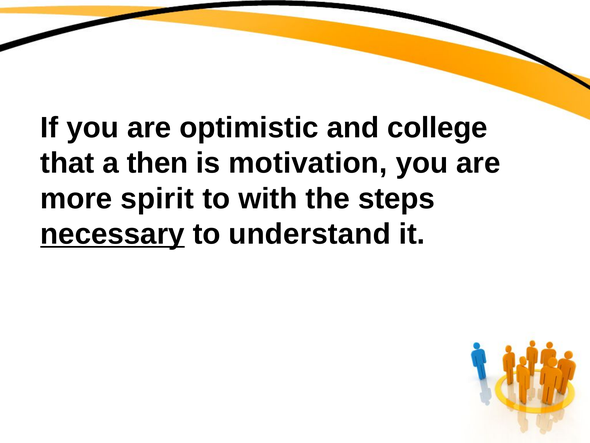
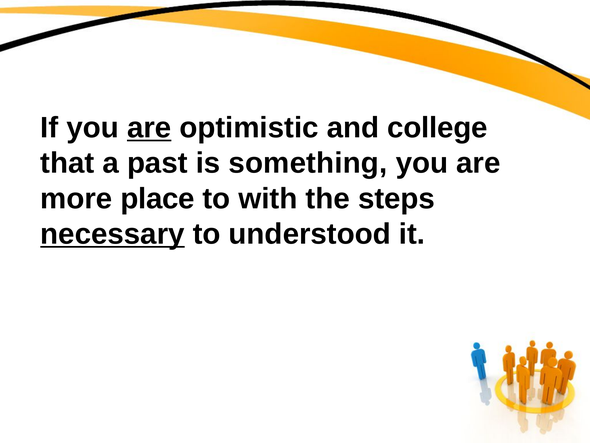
are at (149, 128) underline: none -> present
then: then -> past
motivation: motivation -> something
spirit: spirit -> place
understand: understand -> understood
